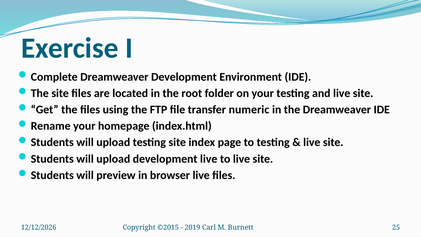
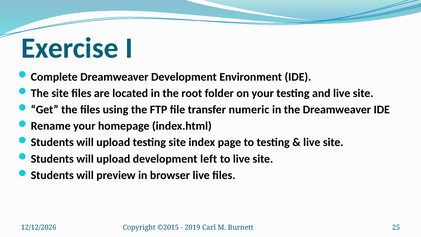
development live: live -> left
